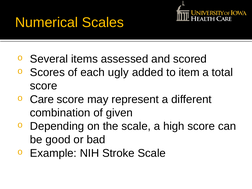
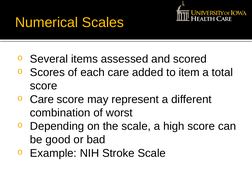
each ugly: ugly -> care
given: given -> worst
